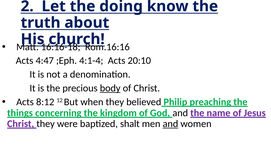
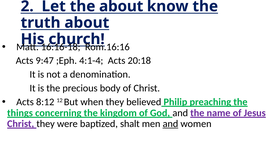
the doing: doing -> about
4:47: 4:47 -> 9:47
20:10: 20:10 -> 20:18
body underline: present -> none
